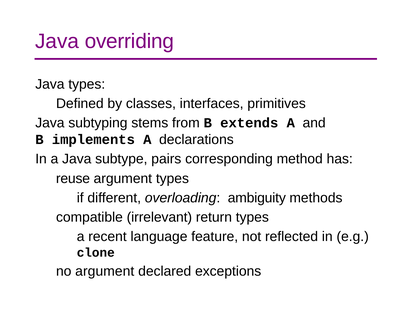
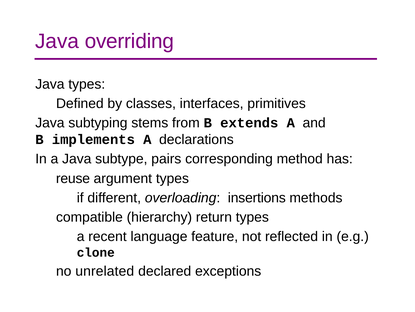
ambiguity: ambiguity -> insertions
irrelevant: irrelevant -> hierarchy
no argument: argument -> unrelated
